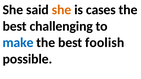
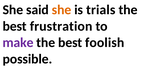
cases: cases -> trials
challenging: challenging -> frustration
make colour: blue -> purple
